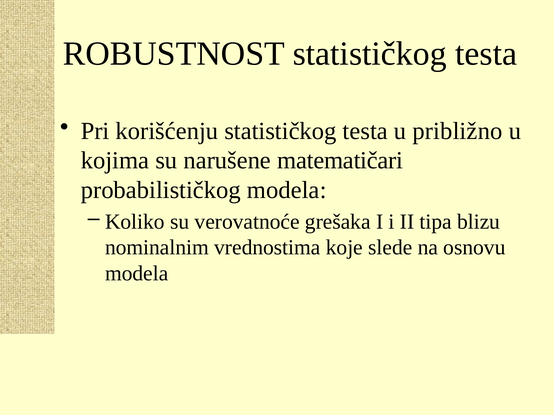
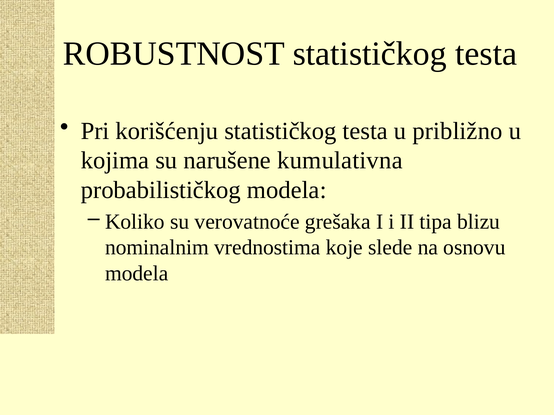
matematičari: matematičari -> kumulativna
